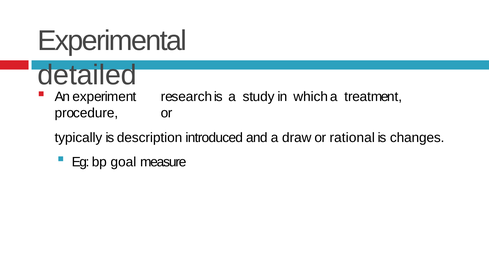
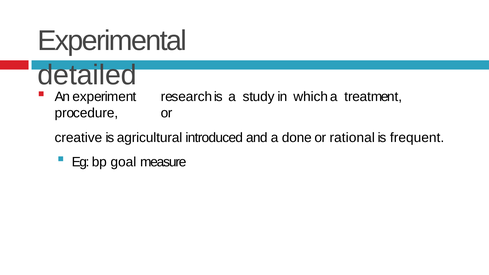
typically: typically -> creative
description: description -> agricultural
draw: draw -> done
changes: changes -> frequent
